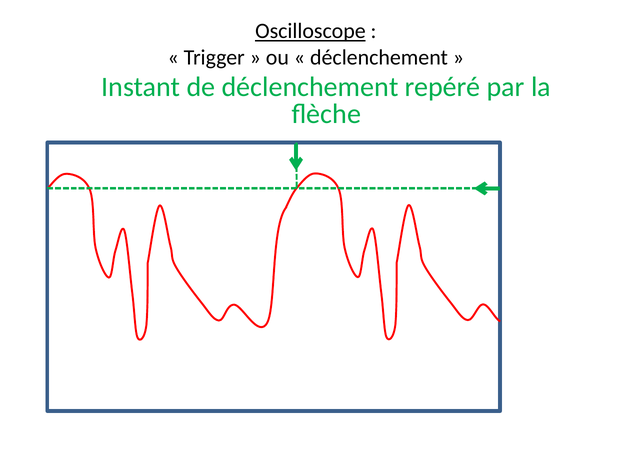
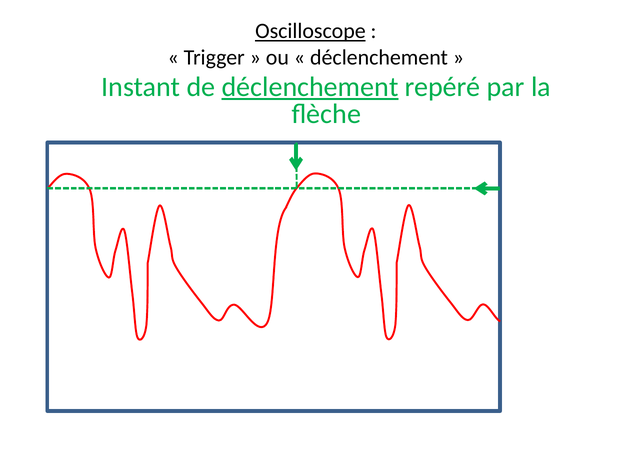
déclenchement at (310, 87) underline: none -> present
